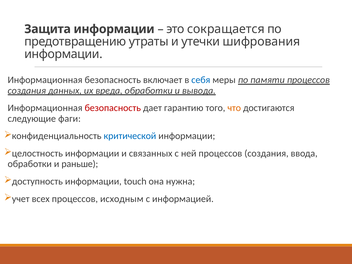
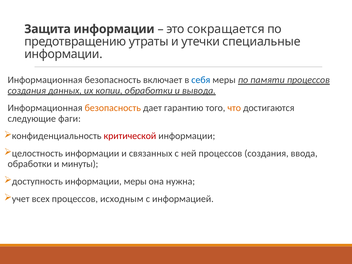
шифрования: шифрования -> специальные
вреда: вреда -> копии
безопасность at (113, 108) colour: red -> orange
критической colour: blue -> red
раньше: раньше -> минуты
информации touch: touch -> меры
